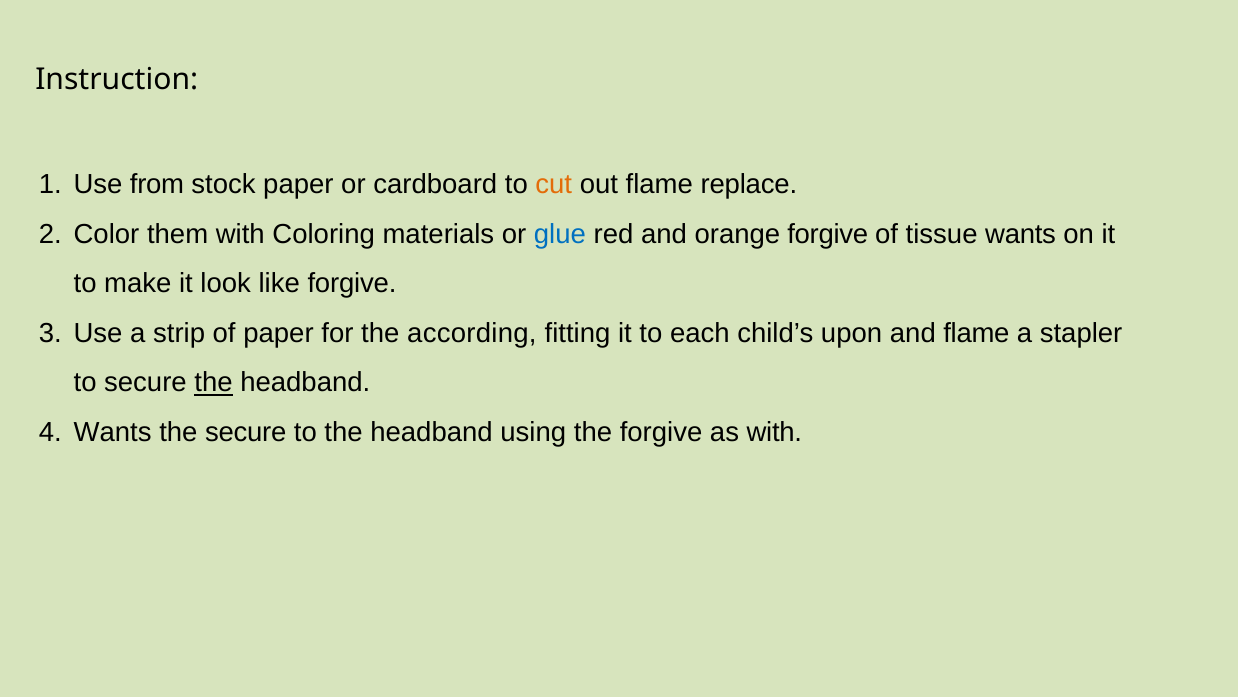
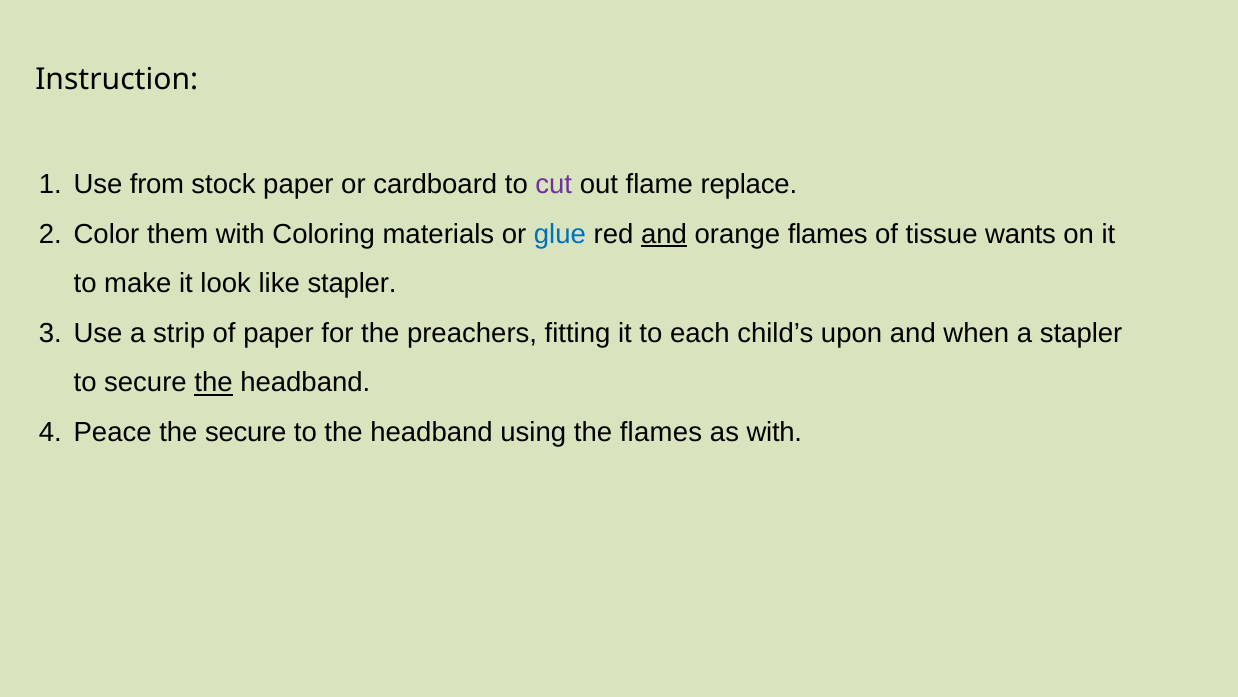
cut colour: orange -> purple
and at (664, 234) underline: none -> present
orange forgive: forgive -> flames
like forgive: forgive -> stapler
according: according -> preachers
and flame: flame -> when
Wants at (113, 432): Wants -> Peace
the forgive: forgive -> flames
